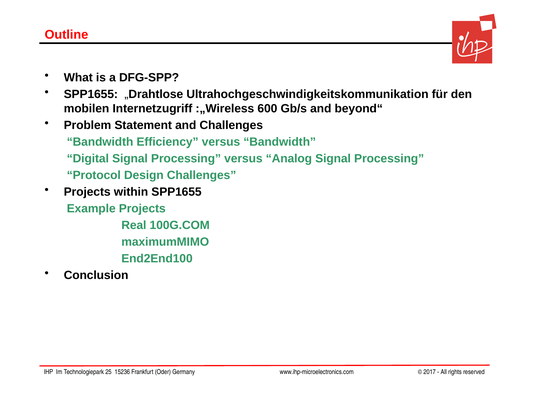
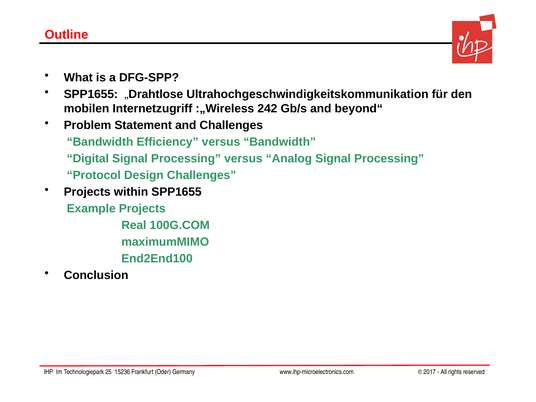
600: 600 -> 242
